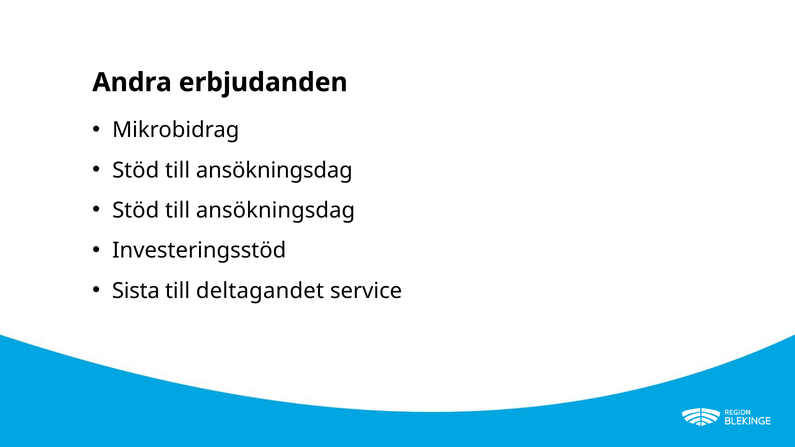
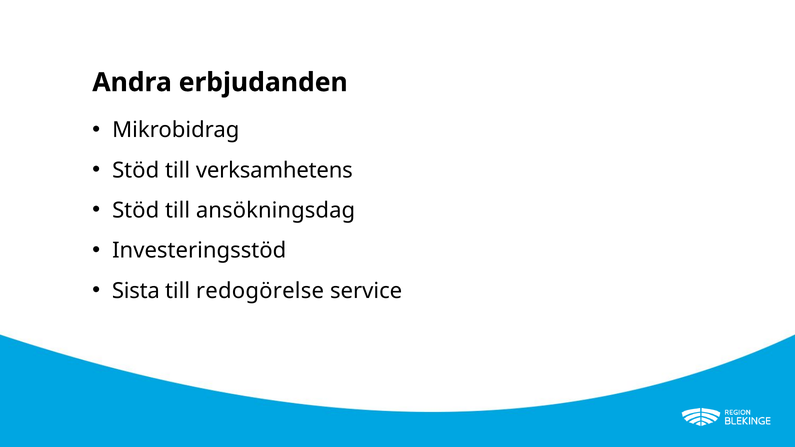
ansökningsdag at (274, 170): ansökningsdag -> verksamhetens
deltagandet: deltagandet -> redogörelse
